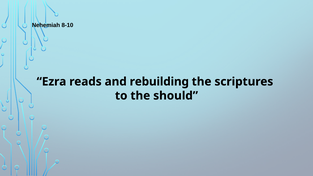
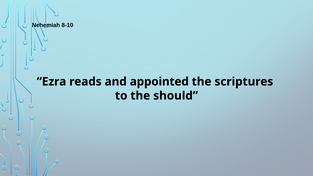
rebuilding: rebuilding -> appointed
